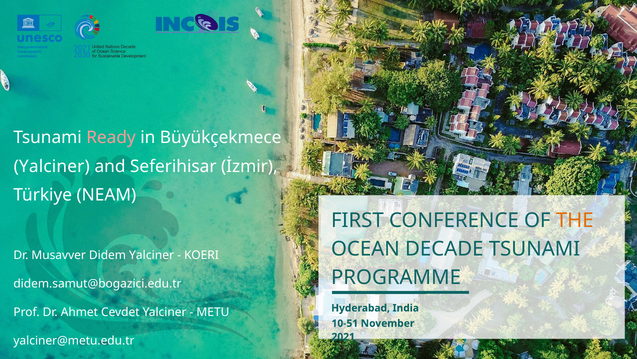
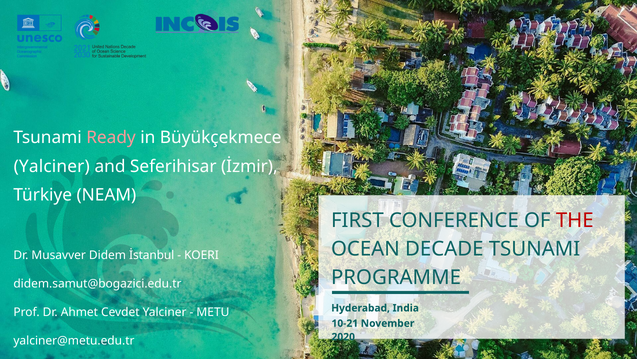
THE colour: orange -> red
Didem Yalciner: Yalciner -> İstanbul
10-51: 10-51 -> 10-21
2021: 2021 -> 2020
